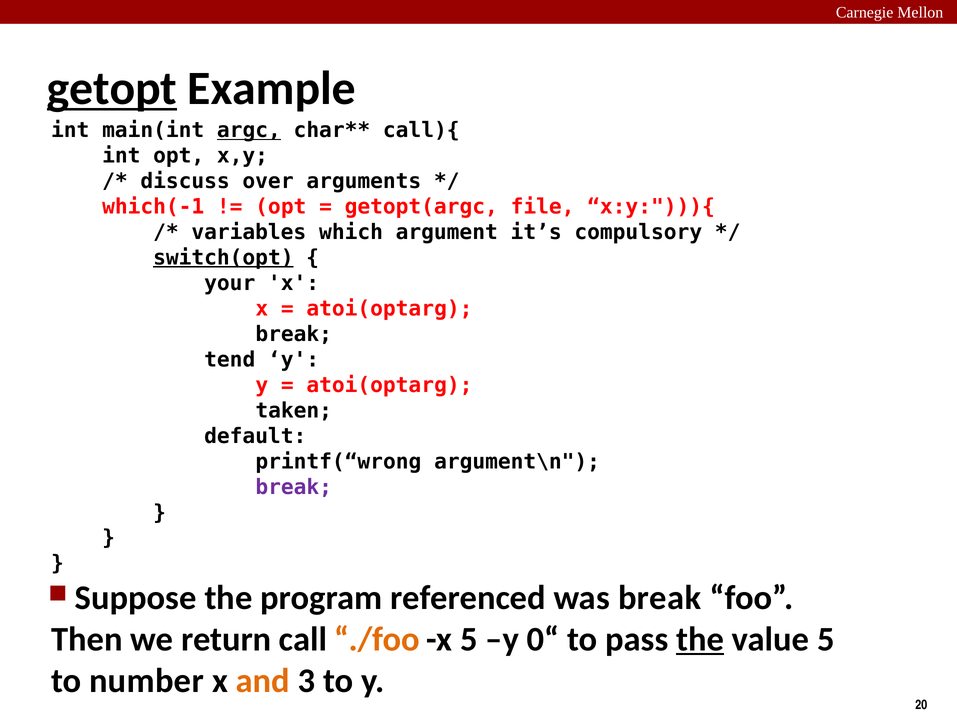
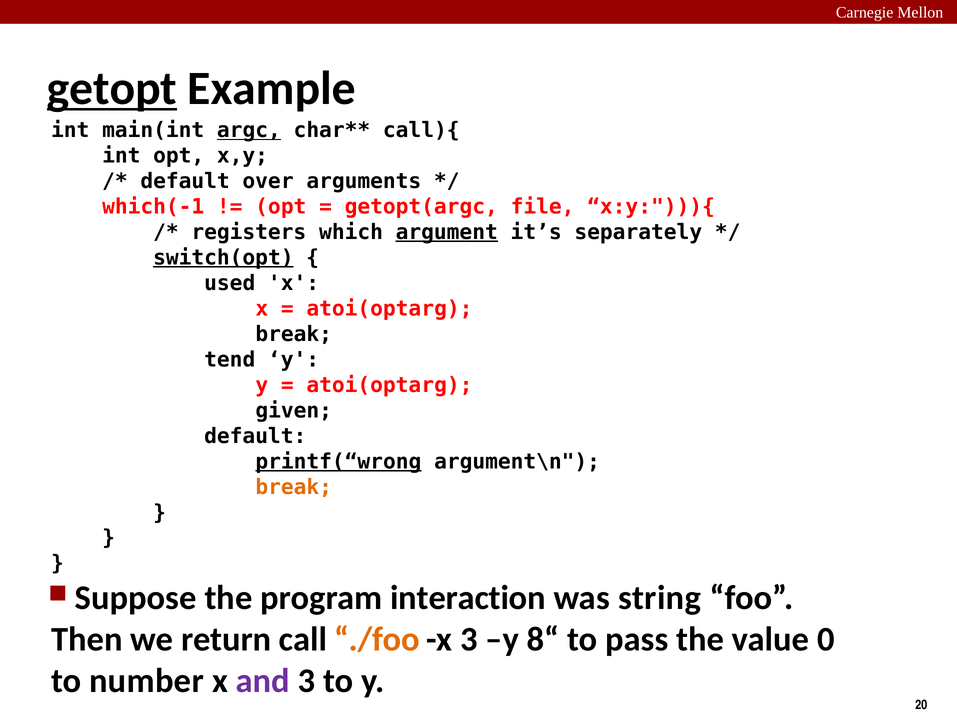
discuss at (185, 181): discuss -> default
variables: variables -> registers
argument underline: none -> present
compulsory: compulsory -> separately
your: your -> used
taken: taken -> given
printf(“wrong underline: none -> present
break at (294, 488) colour: purple -> orange
referenced: referenced -> interaction
was break: break -> string
x 5: 5 -> 3
0“: 0“ -> 8“
the at (700, 640) underline: present -> none
value 5: 5 -> 0
and colour: orange -> purple
